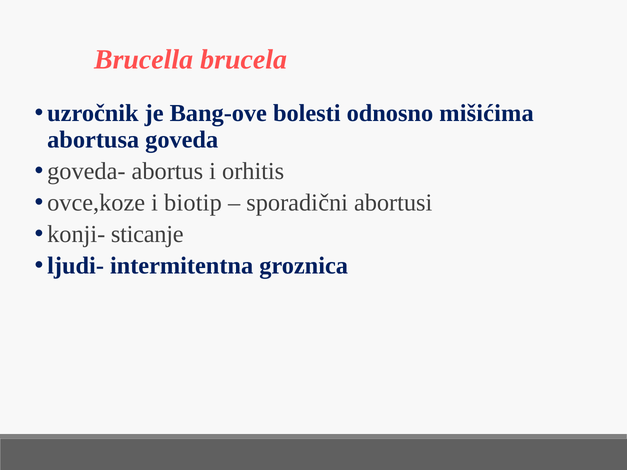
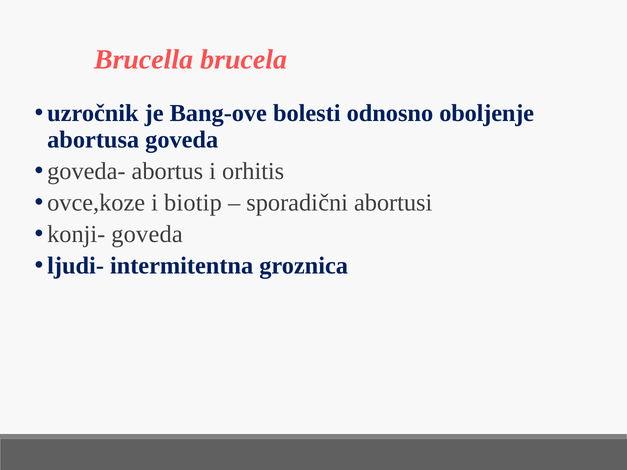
mišićima: mišićima -> oboljenje
konji- sticanje: sticanje -> goveda
